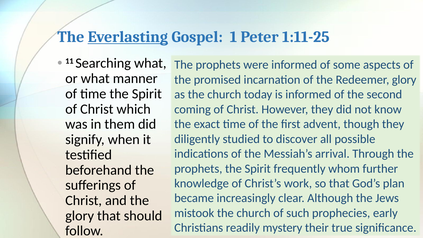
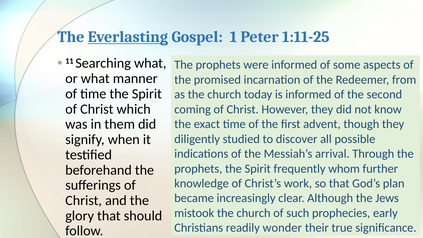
Redeemer glory: glory -> from
mystery: mystery -> wonder
